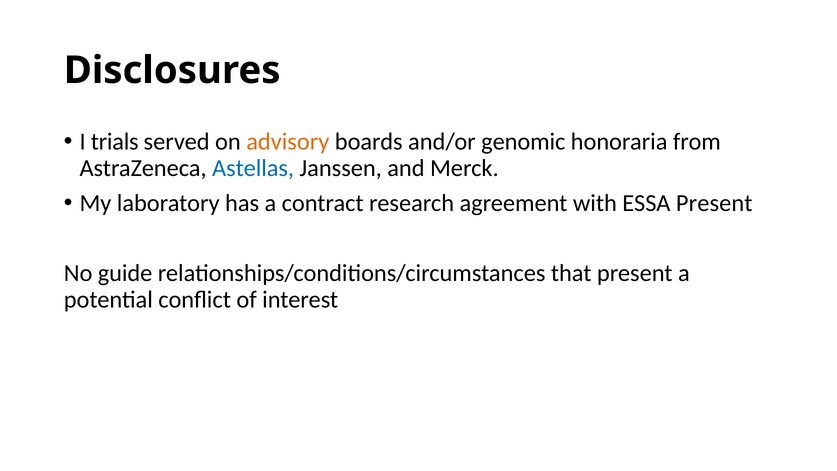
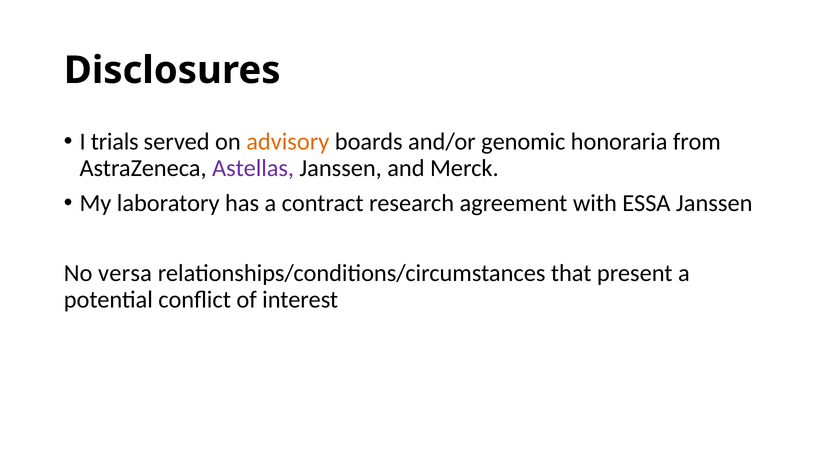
Astellas colour: blue -> purple
ESSA Present: Present -> Janssen
guide: guide -> versa
